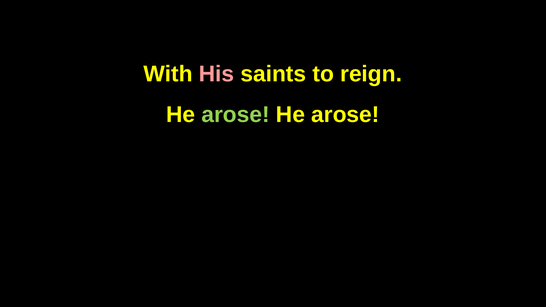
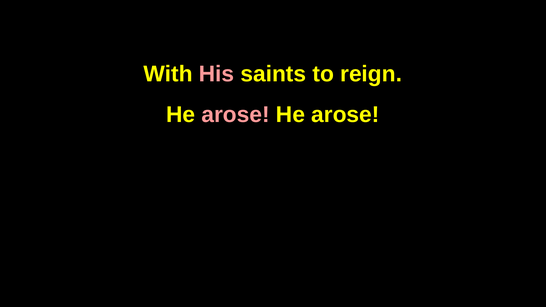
arose at (236, 115) colour: light green -> pink
